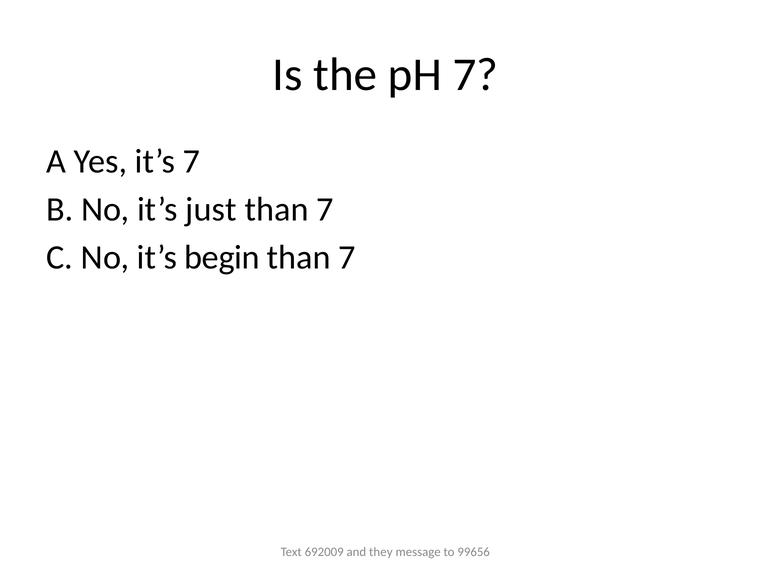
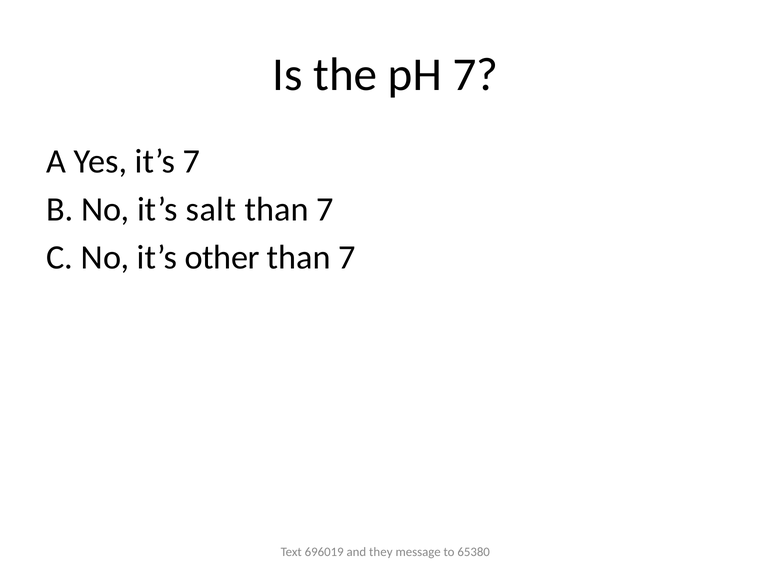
just: just -> salt
begin: begin -> other
692009: 692009 -> 696019
99656: 99656 -> 65380
